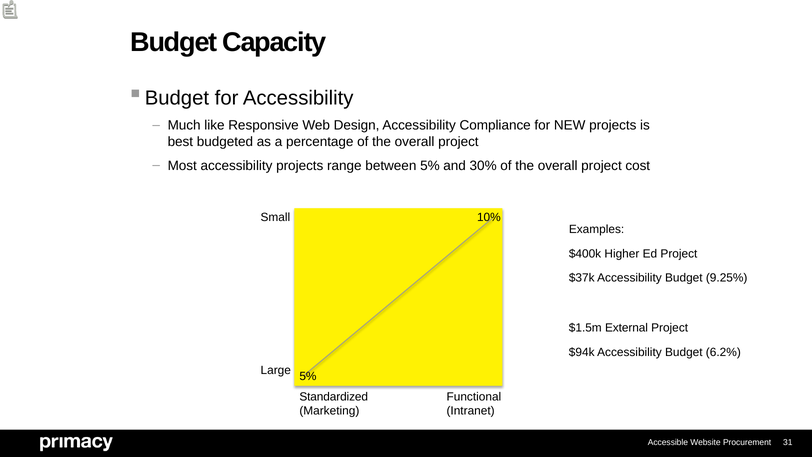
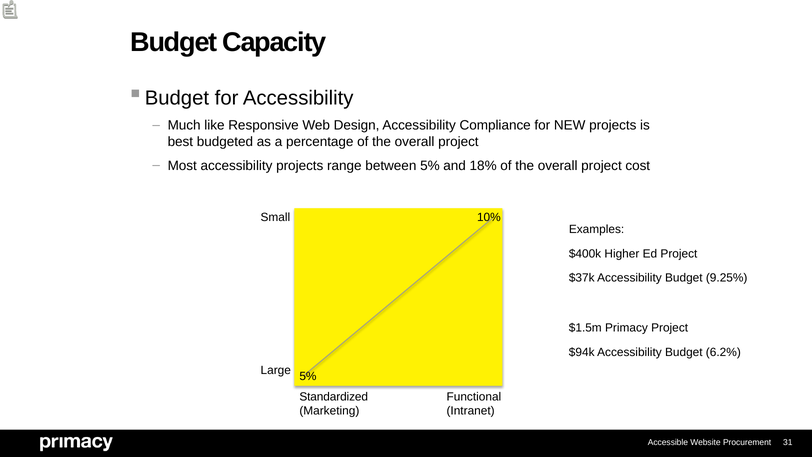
30%: 30% -> 18%
External: External -> Primacy
